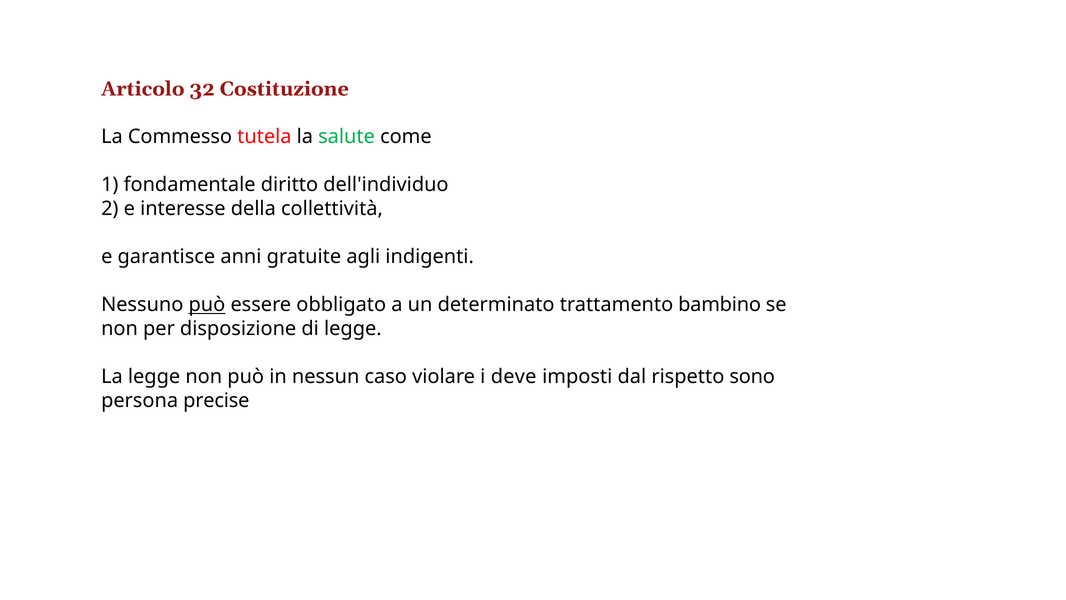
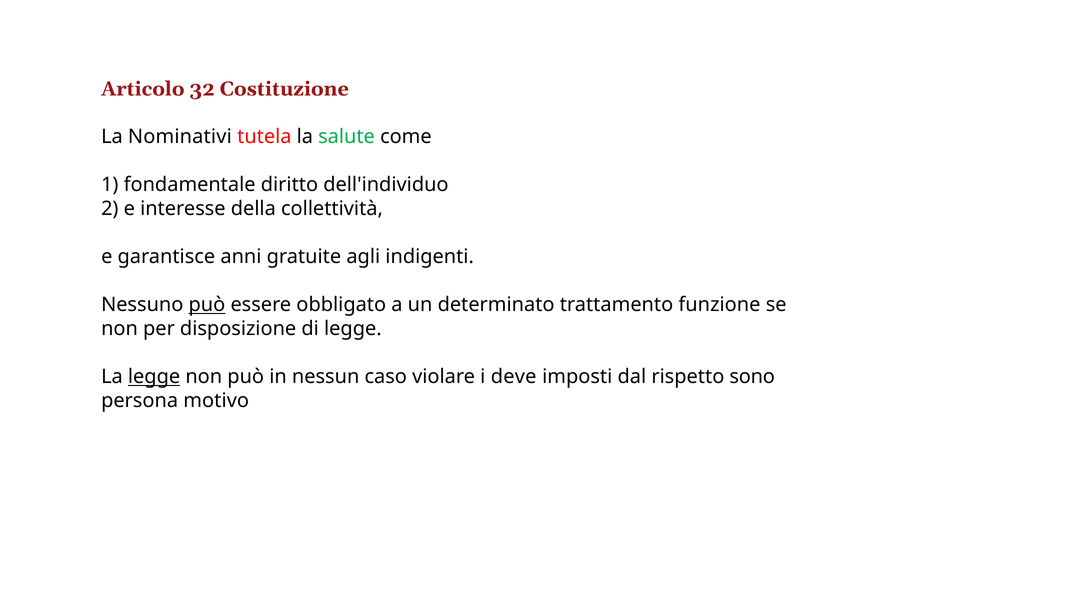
Commesso: Commesso -> Nominativi
bambino: bambino -> funzione
legge at (154, 377) underline: none -> present
precise: precise -> motivo
